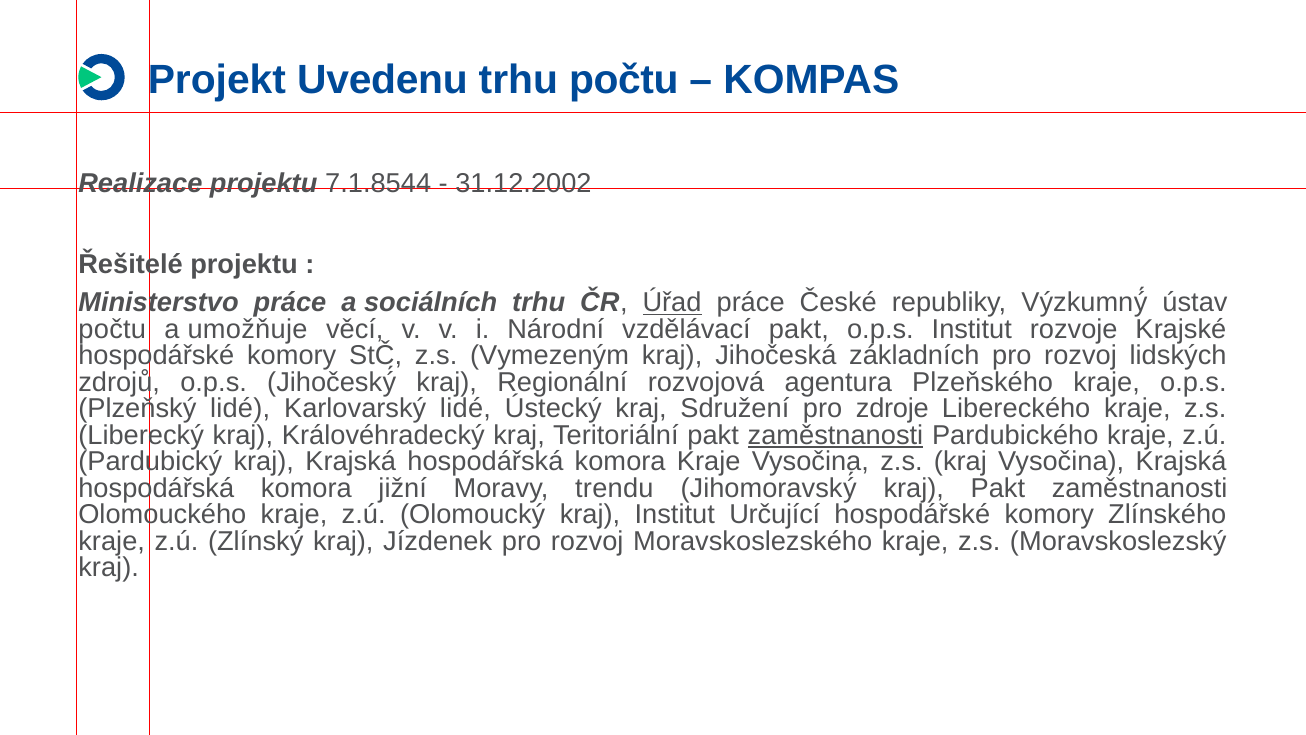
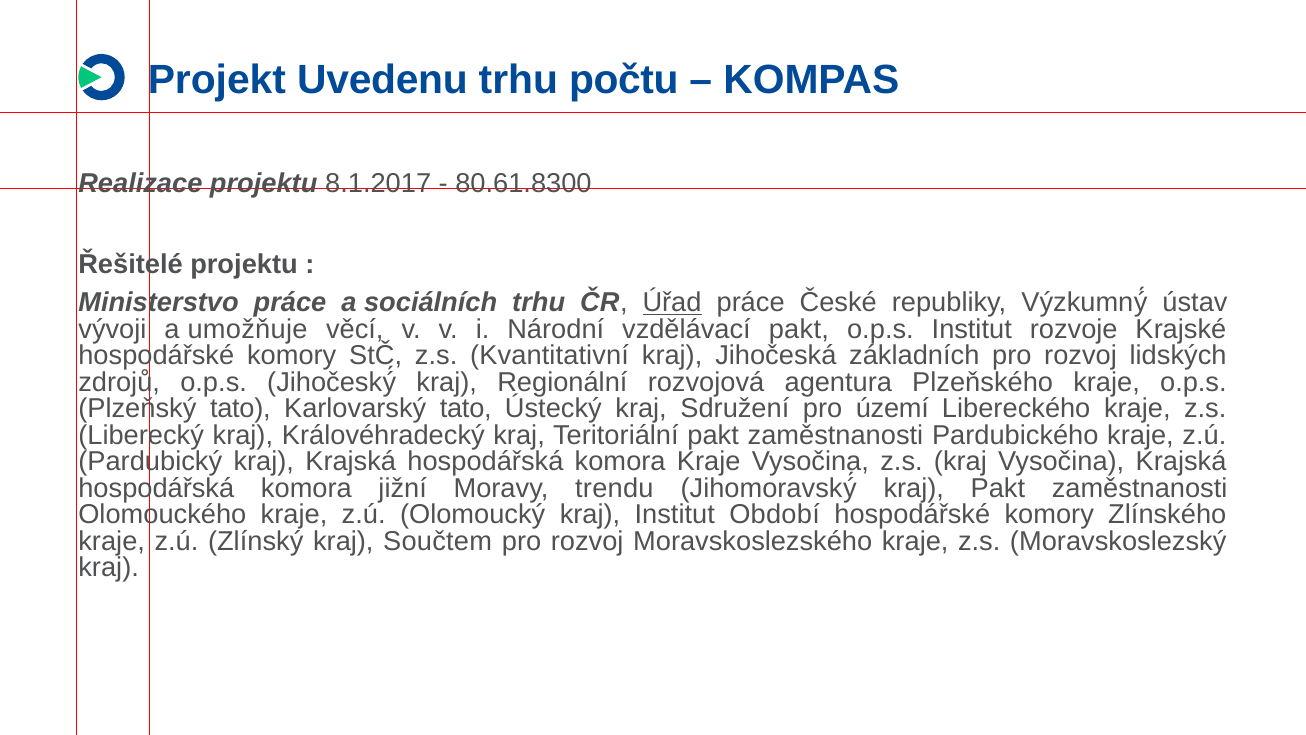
7.1.8544: 7.1.8544 -> 8.1.2017
31.12.2002: 31.12.2002 -> 80.61.8300
počtu at (112, 329): počtu -> vývoji
Vymezeným: Vymezeným -> Kvantitativní
Plzeňský lidé: lidé -> tato
Karlovarský lidé: lidé -> tato
zdroje: zdroje -> území
zaměstnanosti at (835, 435) underline: present -> none
Určující: Určující -> Období
Jízdenek: Jízdenek -> Součtem
